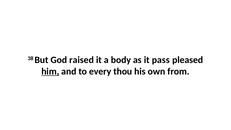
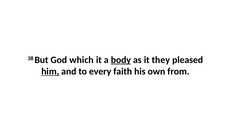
raised: raised -> which
body underline: none -> present
pass: pass -> they
thou: thou -> faith
